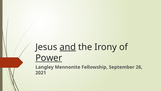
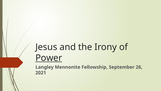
and underline: present -> none
